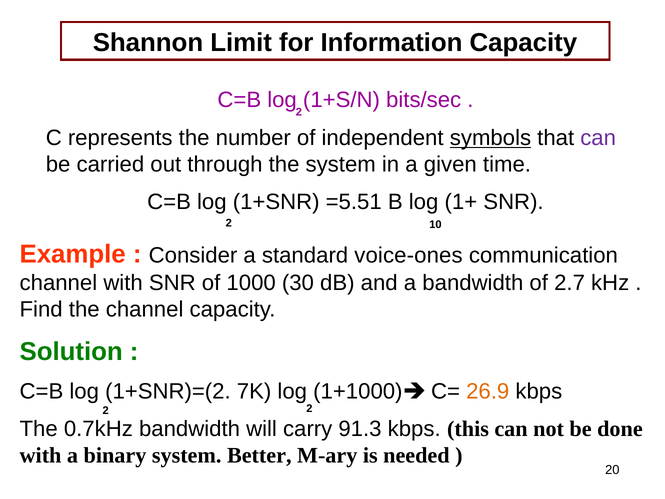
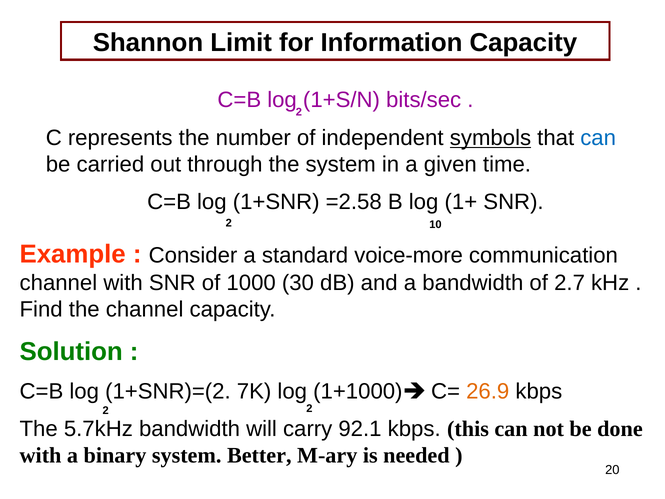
can at (598, 138) colour: purple -> blue
=5.51: =5.51 -> =2.58
voice-ones: voice-ones -> voice-more
0.7kHz: 0.7kHz -> 5.7kHz
91.3: 91.3 -> 92.1
